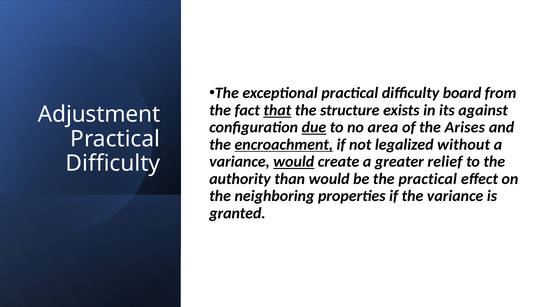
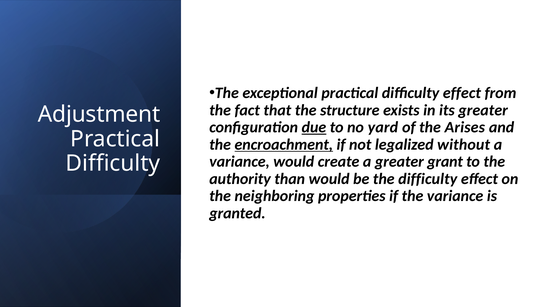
practical difficulty board: board -> effect
that underline: present -> none
its against: against -> greater
area: area -> yard
would at (294, 162) underline: present -> none
relief: relief -> grant
the practical: practical -> difficulty
